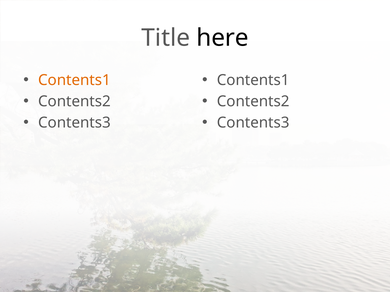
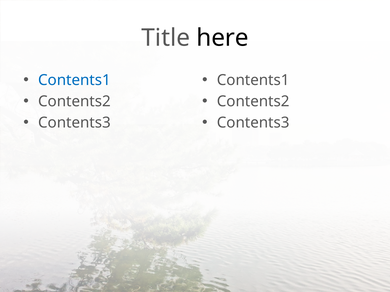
Contents1 at (74, 80) colour: orange -> blue
